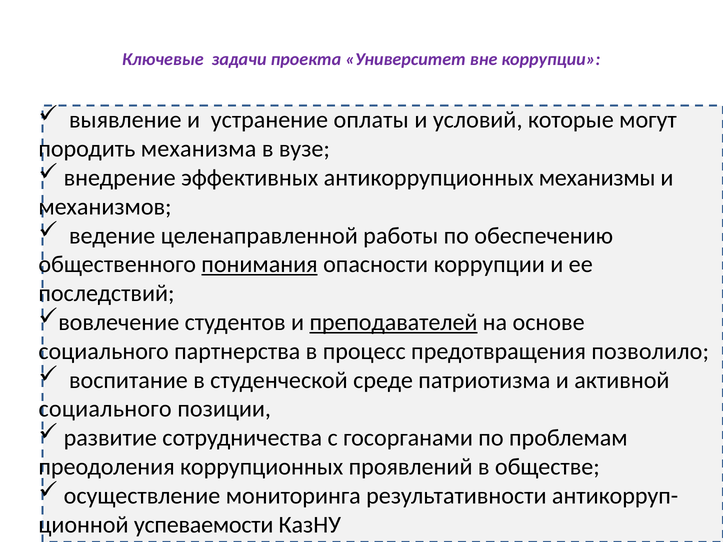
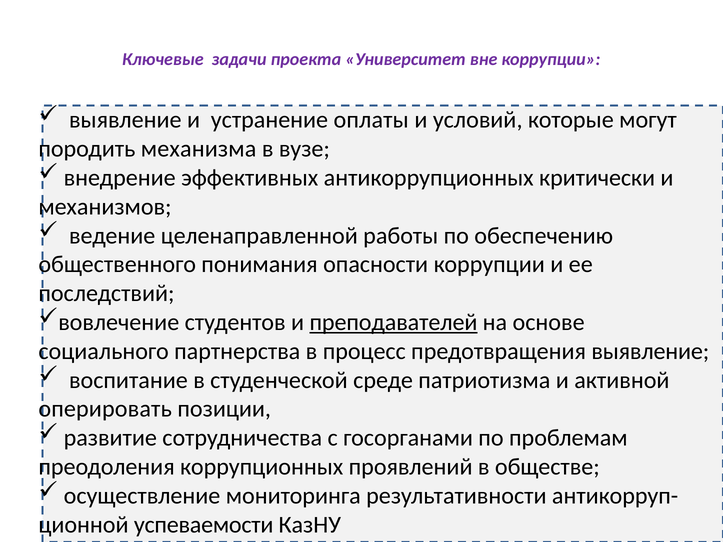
механизмы: механизмы -> критически
понимания underline: present -> none
предотвращения позволило: позволило -> выявление
социального at (105, 409): социального -> оперировать
